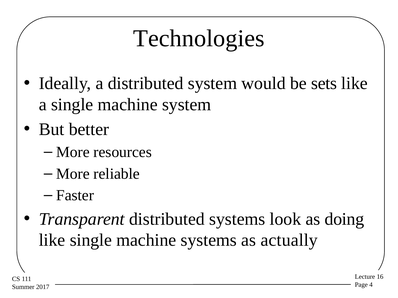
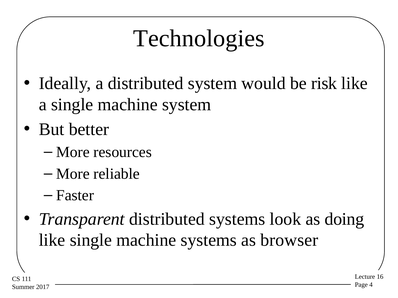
sets: sets -> risk
actually: actually -> browser
